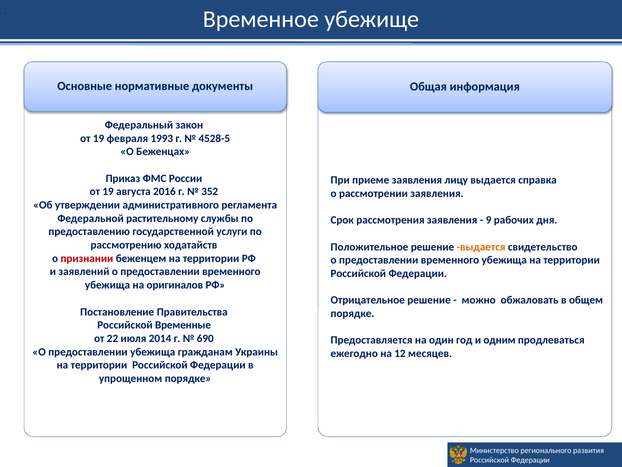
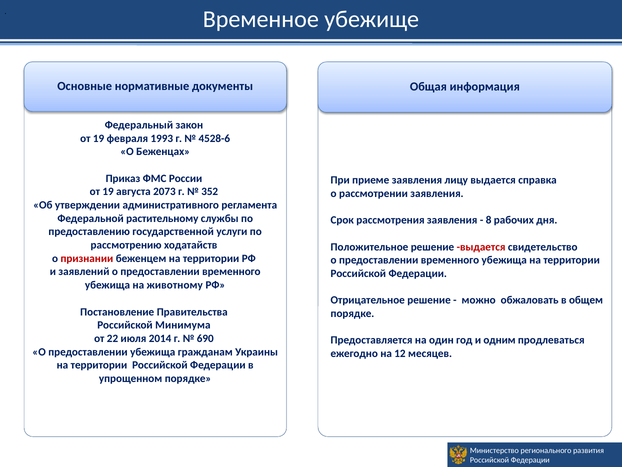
4528-5: 4528-5 -> 4528-6
2016: 2016 -> 2073
9: 9 -> 8
выдается at (481, 247) colour: orange -> red
оригиналов: оригиналов -> животному
Временные: Временные -> Минимума
